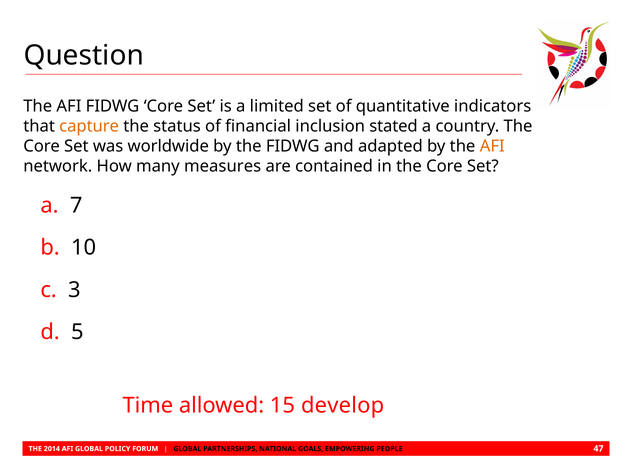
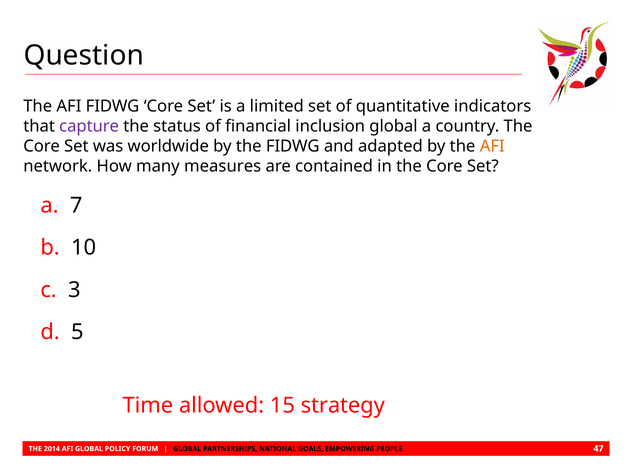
capture colour: orange -> purple
inclusion stated: stated -> global
develop: develop -> strategy
